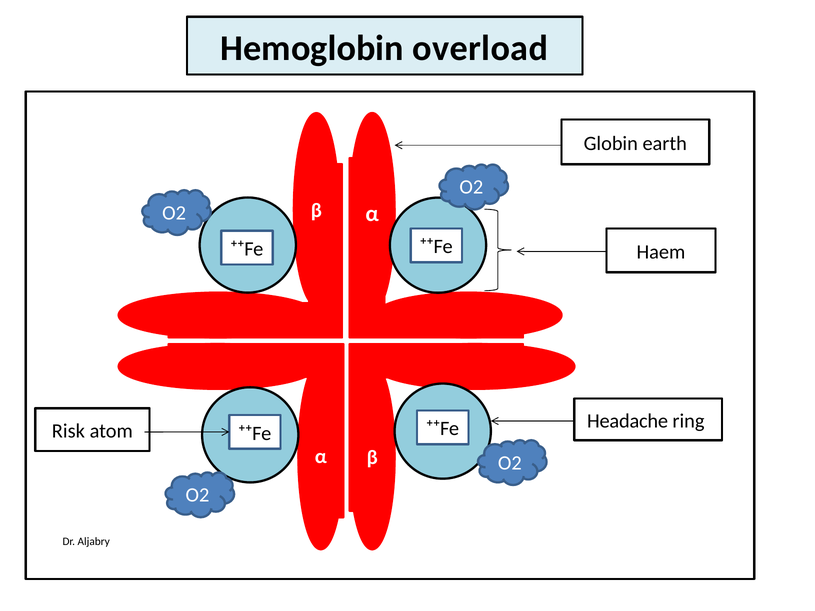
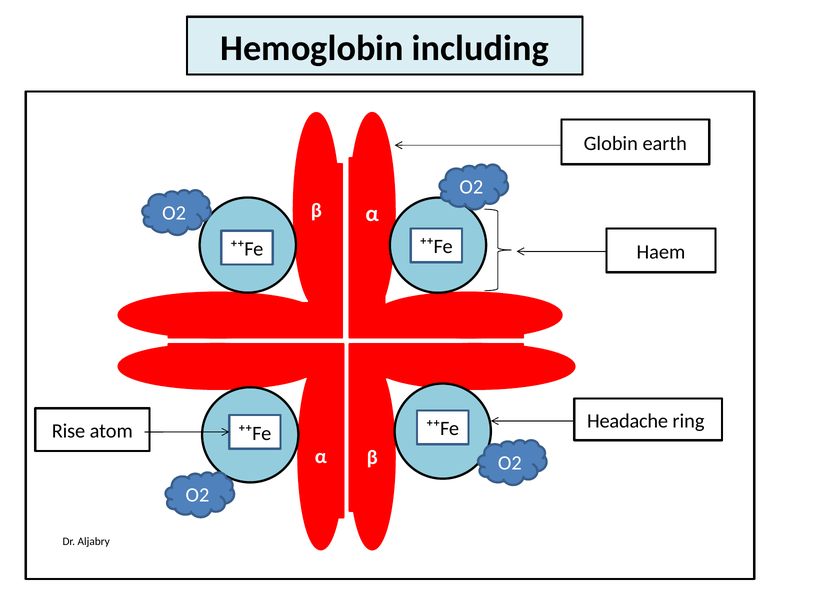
overload: overload -> including
Risk: Risk -> Rise
